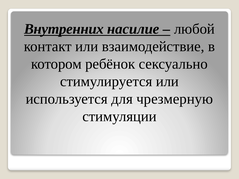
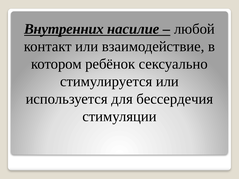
чрезмерную: чрезмерную -> бессердечия
